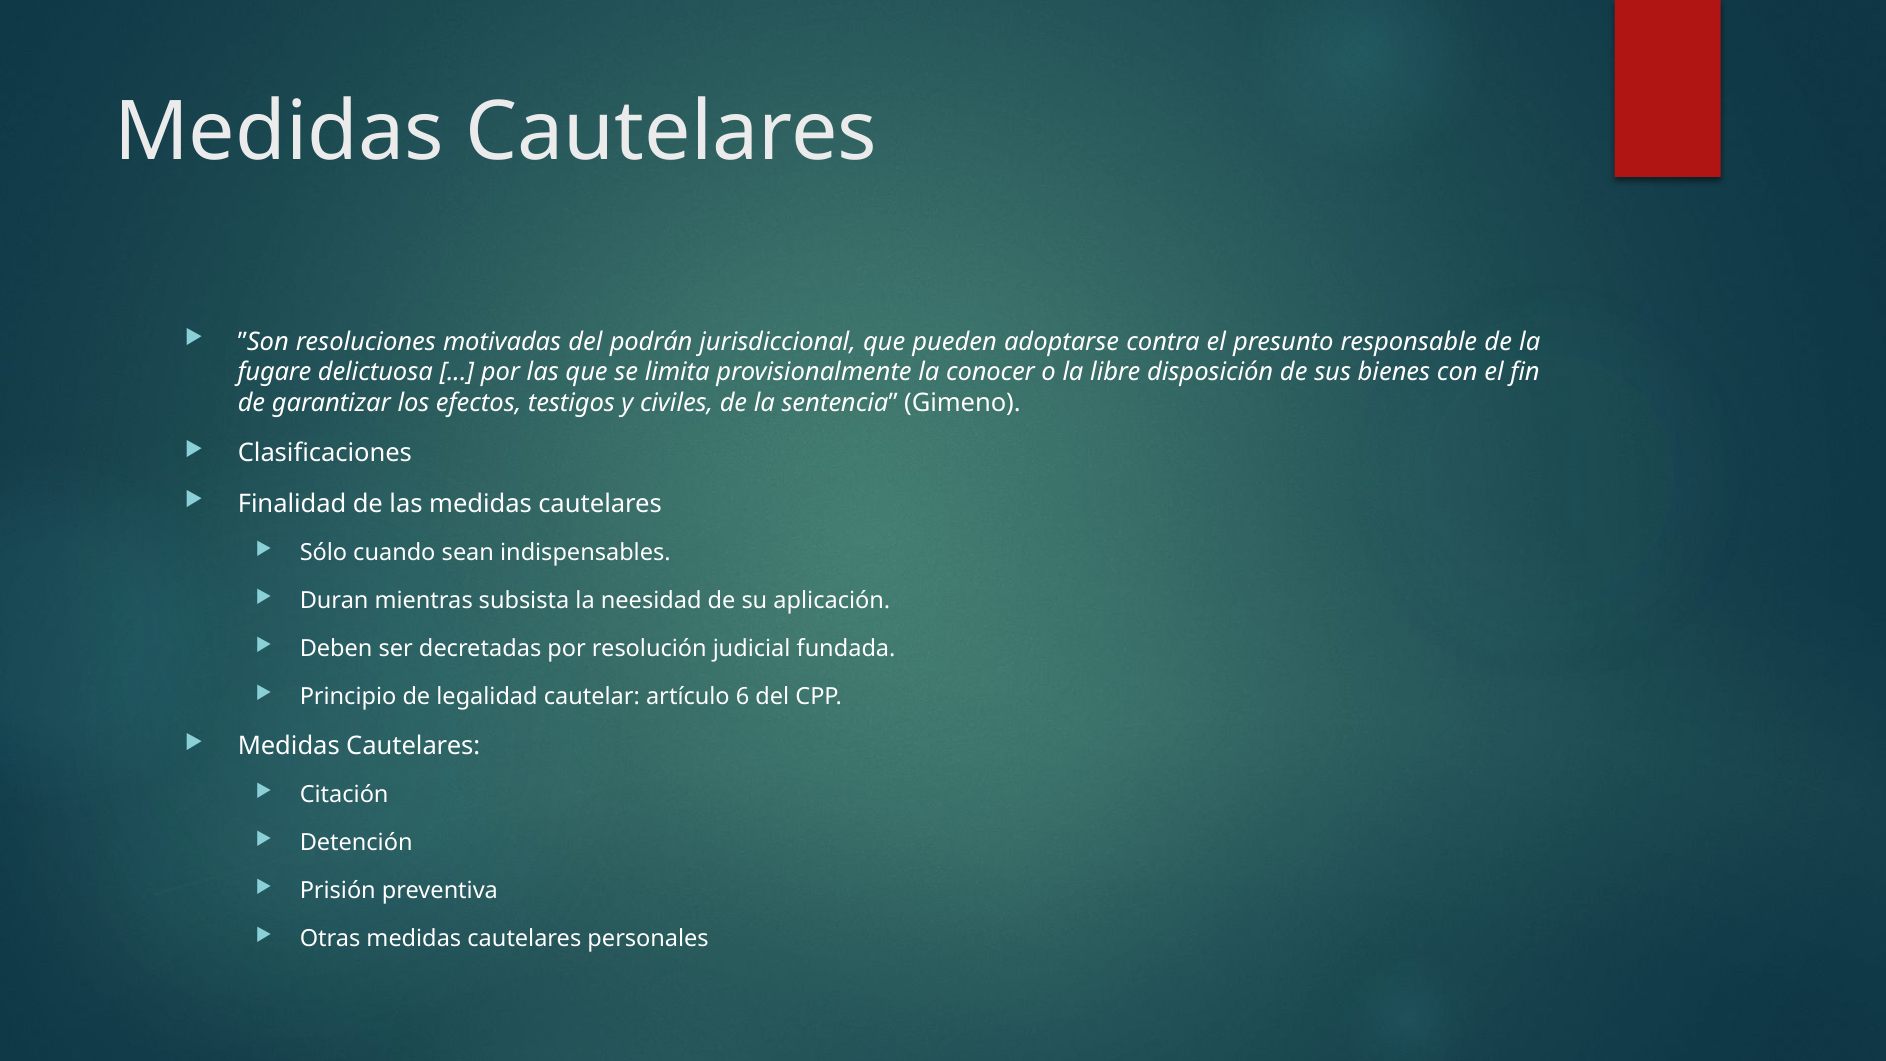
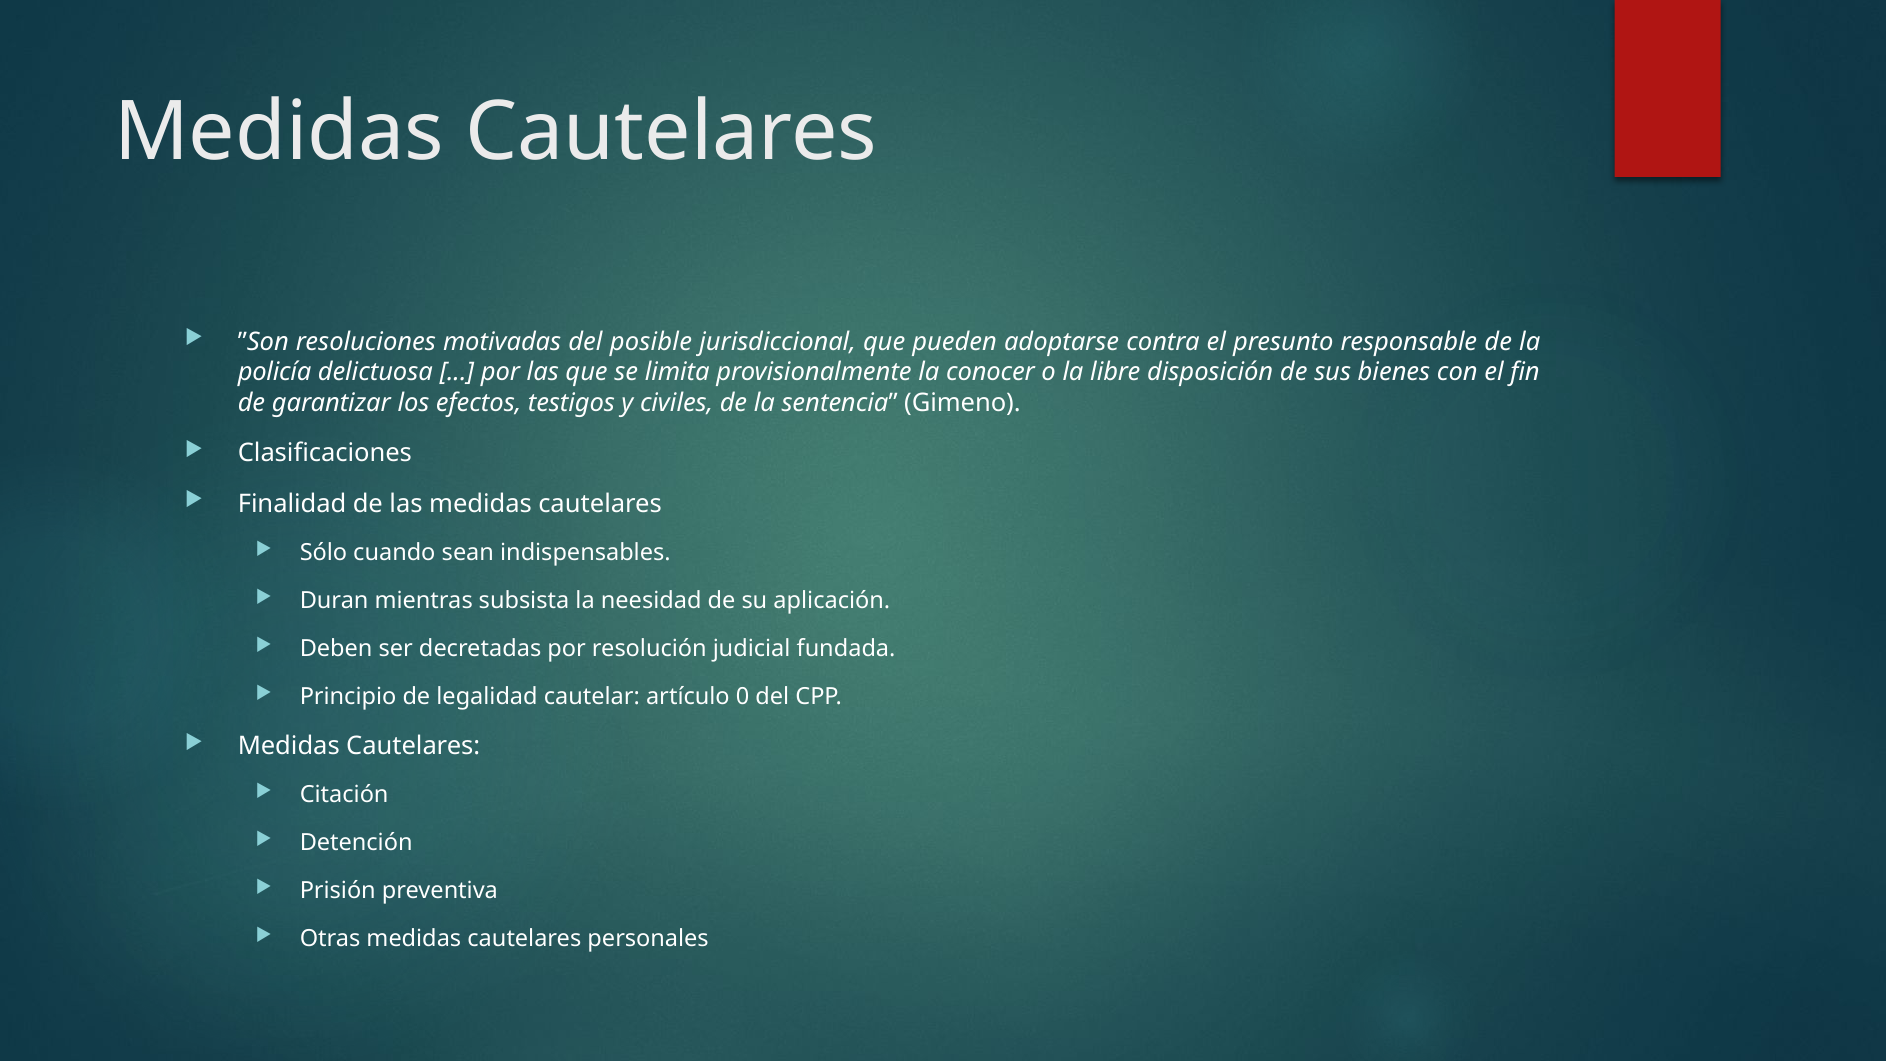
podrán: podrán -> posible
fugare: fugare -> policía
6: 6 -> 0
